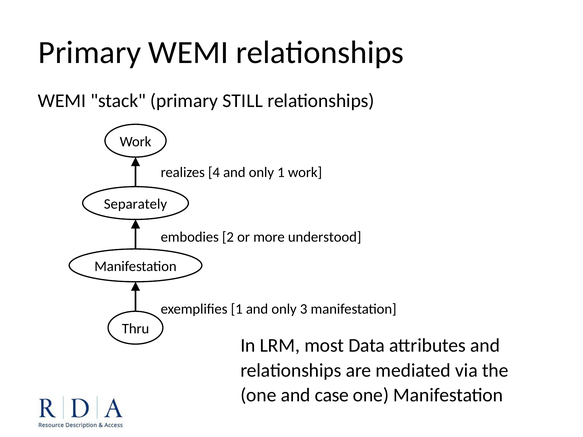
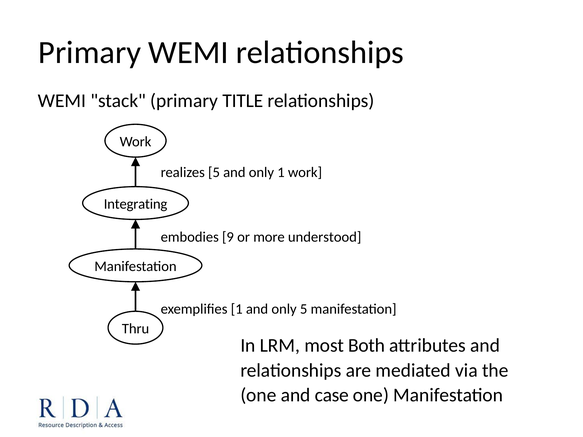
STILL: STILL -> TITLE
realizes 4: 4 -> 5
Separately: Separately -> Integrating
2: 2 -> 9
only 3: 3 -> 5
Data: Data -> Both
